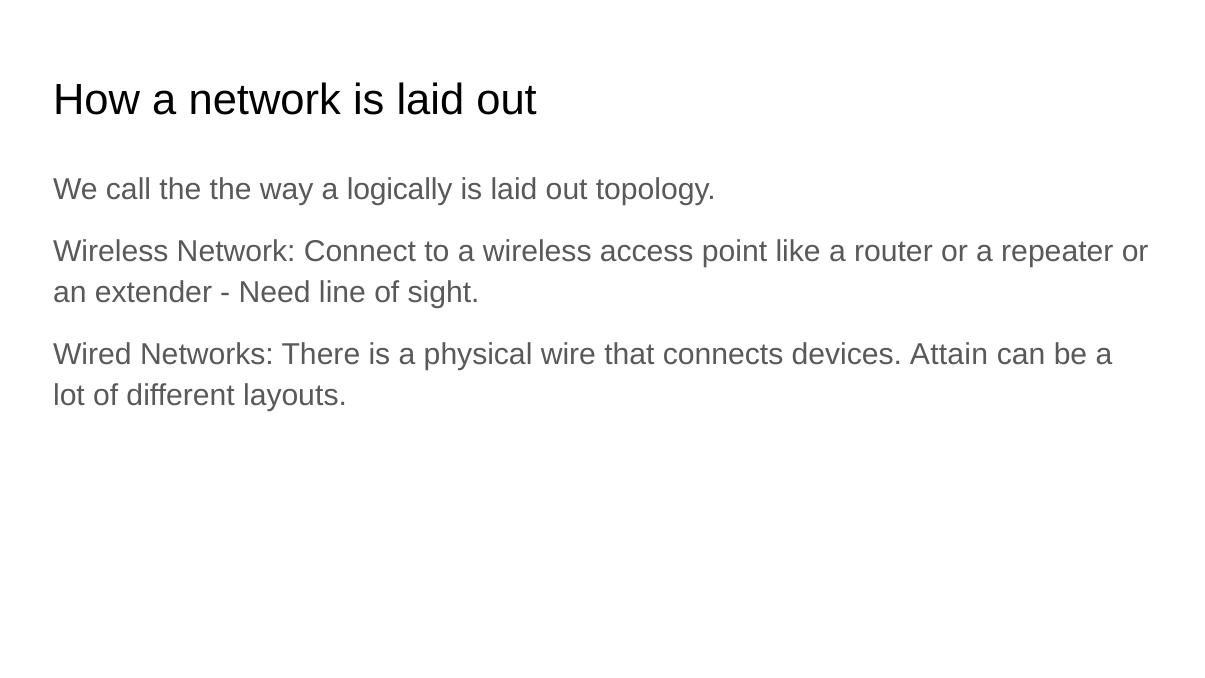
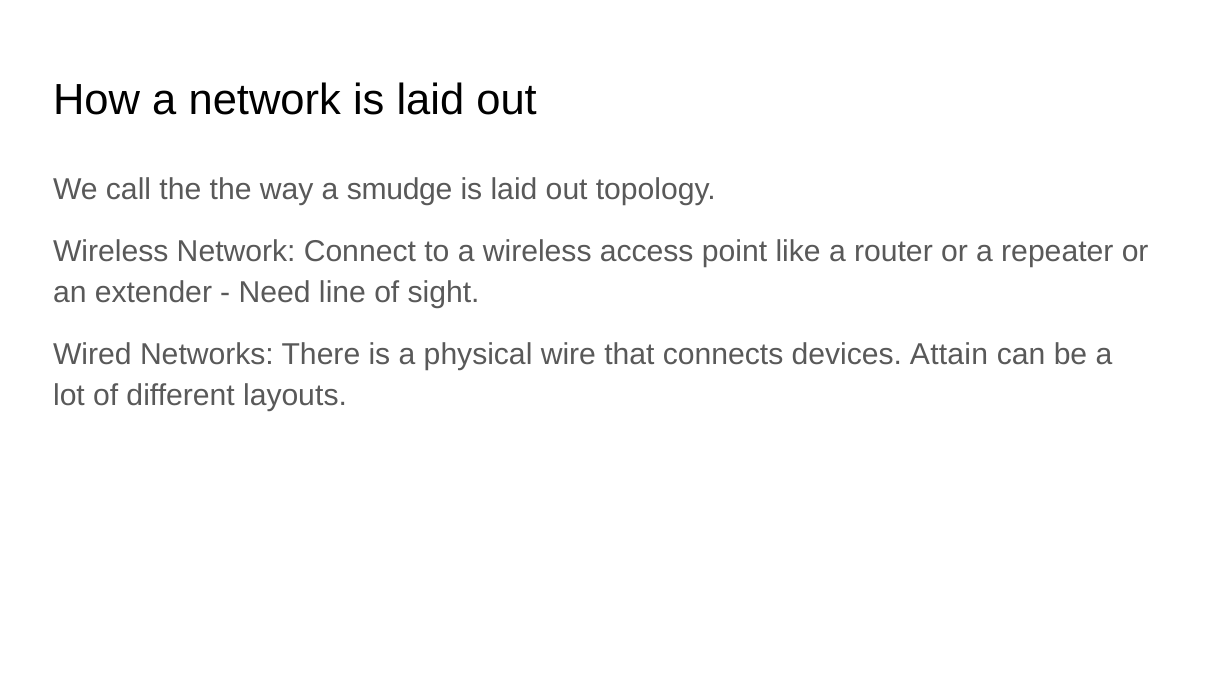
logically: logically -> smudge
